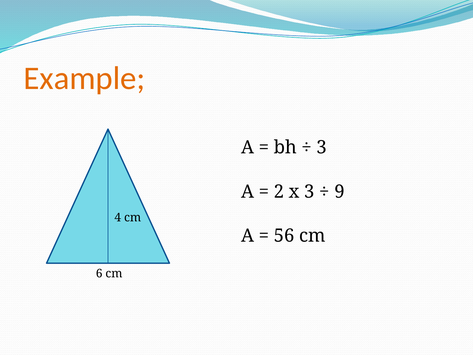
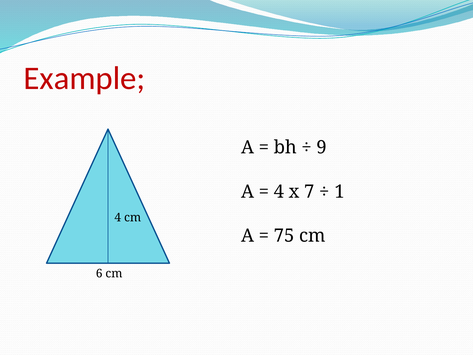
Example colour: orange -> red
3 at (322, 147): 3 -> 9
2 at (279, 191): 2 -> 4
x 3: 3 -> 7
9: 9 -> 1
56: 56 -> 75
